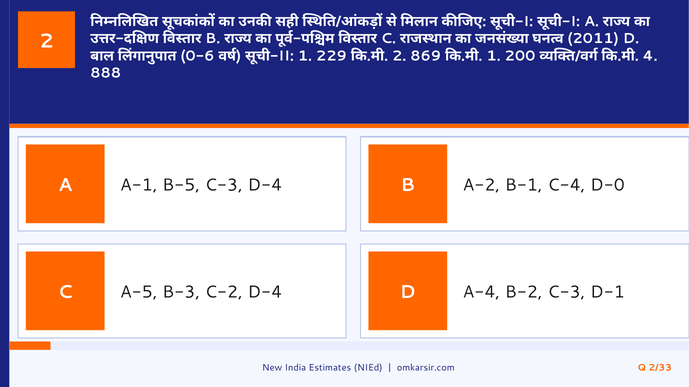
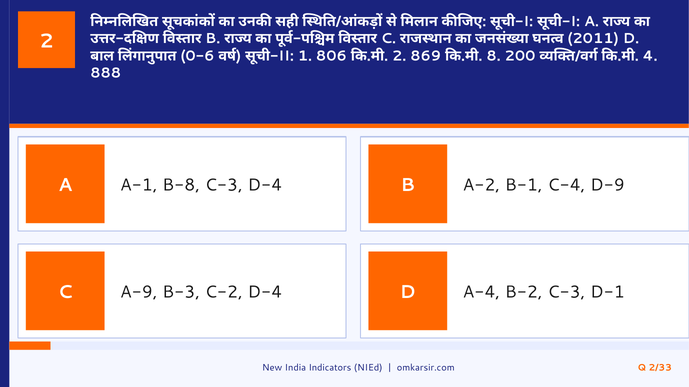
229: 229 -> 806
1 at (494, 56): 1 -> 8
B-5: B-5 -> B-8
D-0: D-0 -> D-9
A-5: A-5 -> A-9
Estimates: Estimates -> Indicators
